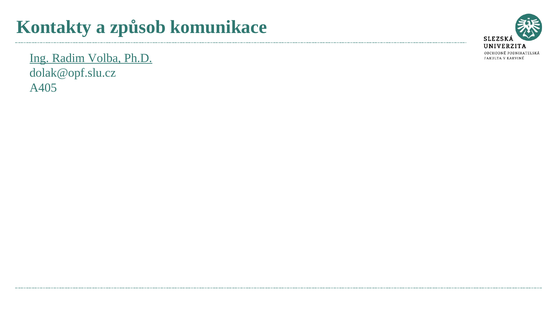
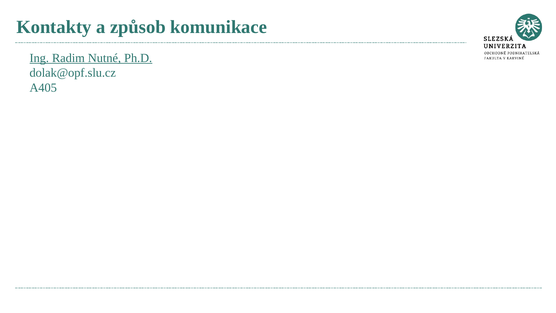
Volba: Volba -> Nutné
